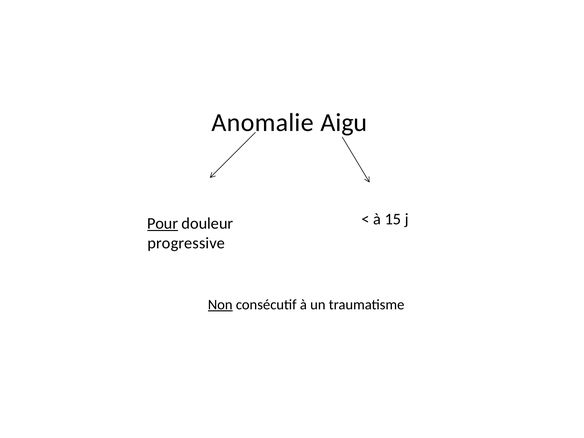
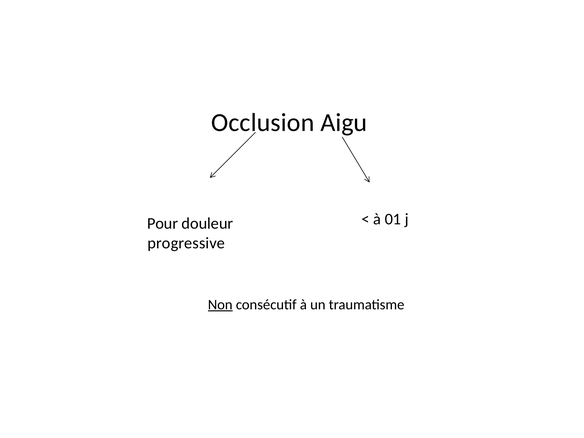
Anomalie: Anomalie -> Occlusion
15: 15 -> 01
Pour underline: present -> none
